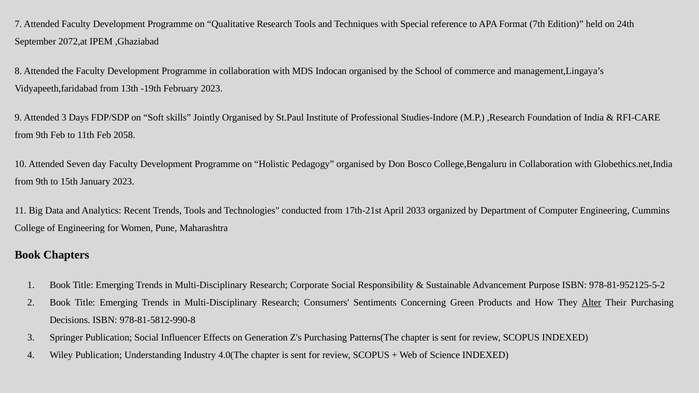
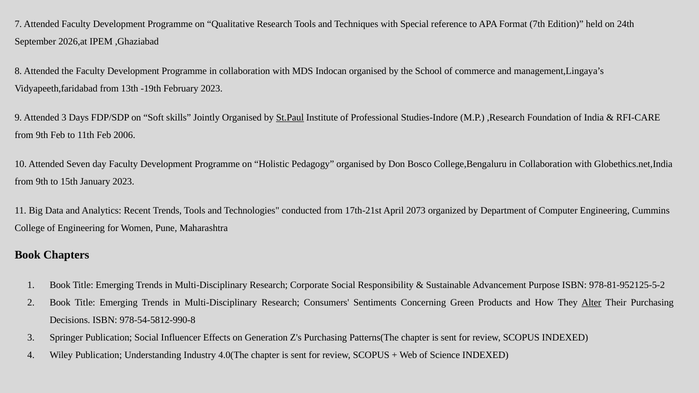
2072,at: 2072,at -> 2026,at
St.Paul underline: none -> present
2058: 2058 -> 2006
2033: 2033 -> 2073
978-81-5812-990-8: 978-81-5812-990-8 -> 978-54-5812-990-8
